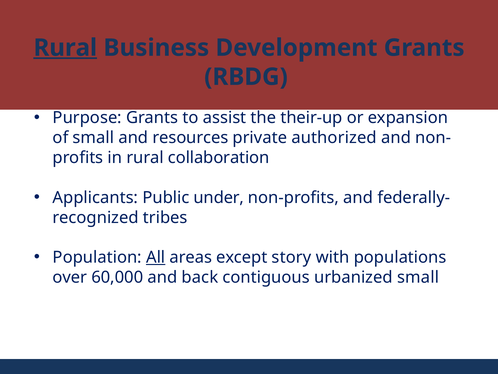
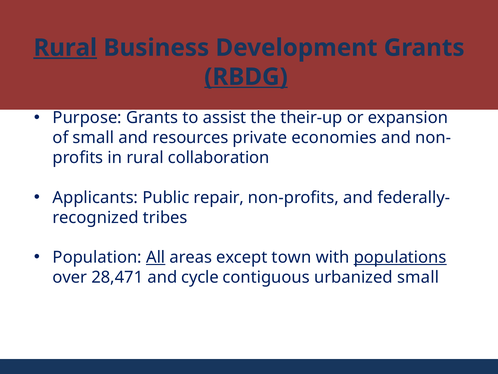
RBDG underline: none -> present
authorized: authorized -> economies
under: under -> repair
story: story -> town
populations underline: none -> present
60,000: 60,000 -> 28,471
back: back -> cycle
